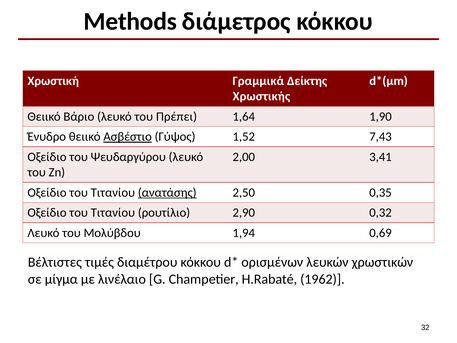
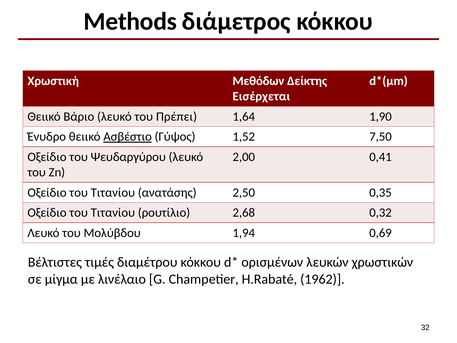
Γραμμικά: Γραμμικά -> Μεθόδων
Χρωστικής: Χρωστικής -> Εισέρχεται
7,43: 7,43 -> 7,50
3,41: 3,41 -> 0,41
ανατάσης underline: present -> none
2,90: 2,90 -> 2,68
